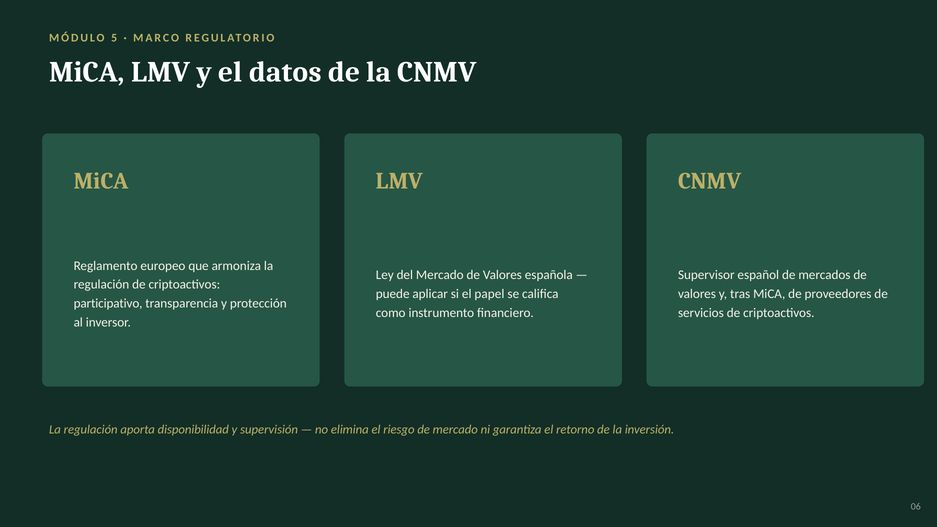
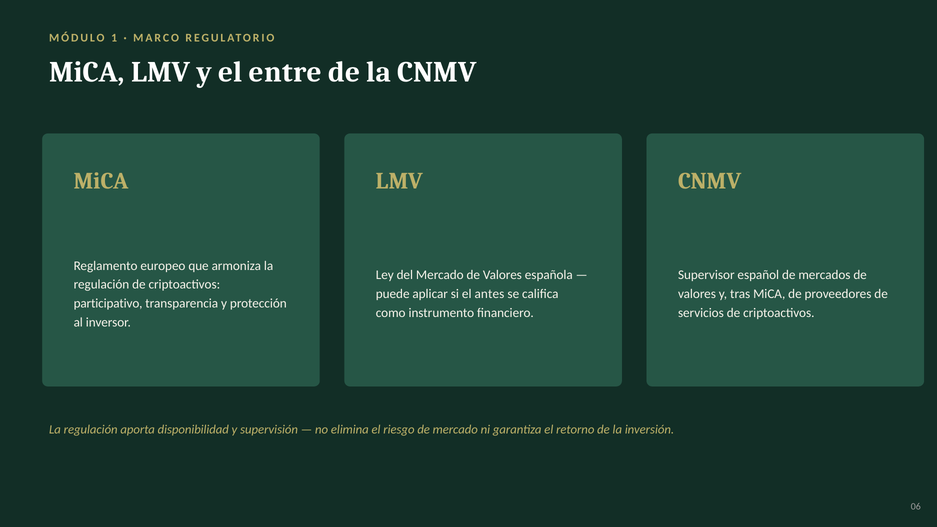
5: 5 -> 1
datos: datos -> entre
papel: papel -> antes
